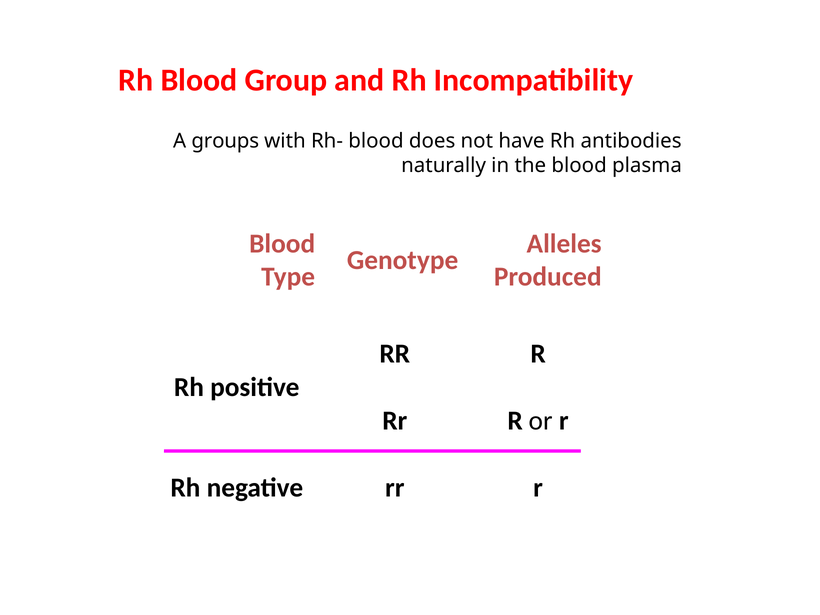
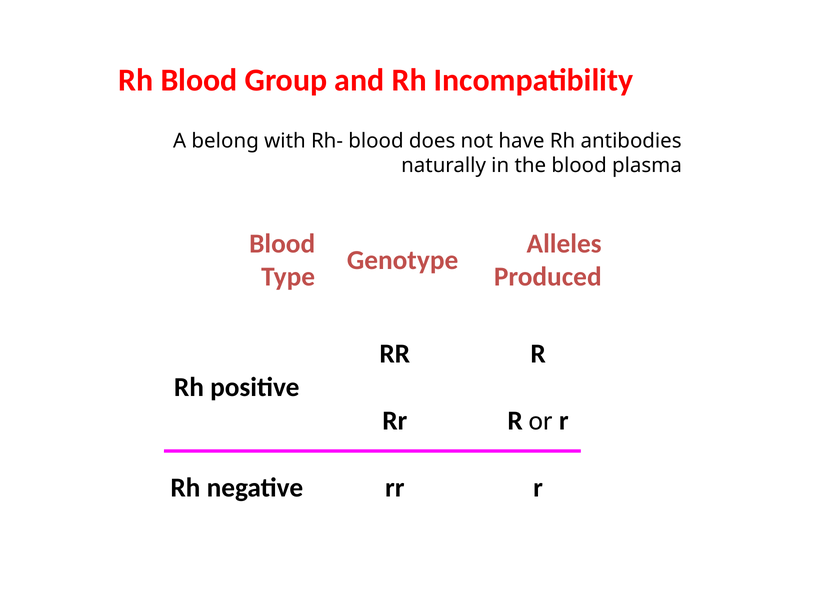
groups: groups -> belong
